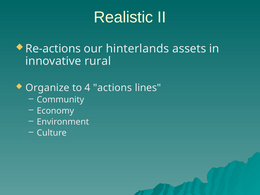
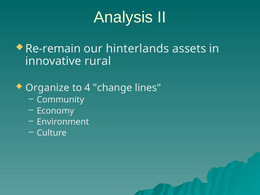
Realistic: Realistic -> Analysis
Re-actions: Re-actions -> Re-remain
actions: actions -> change
